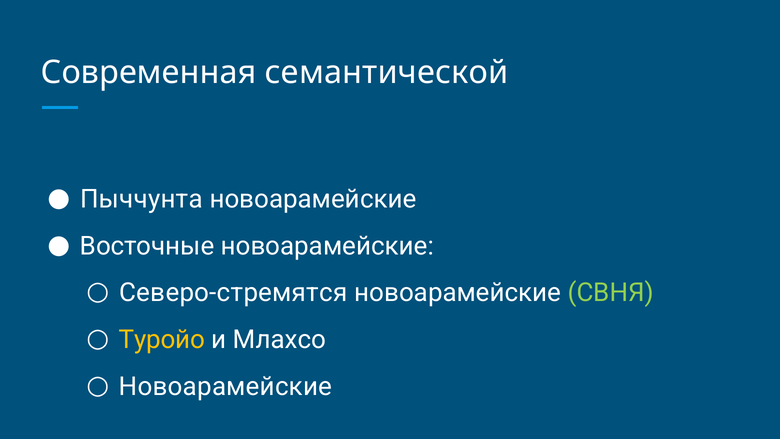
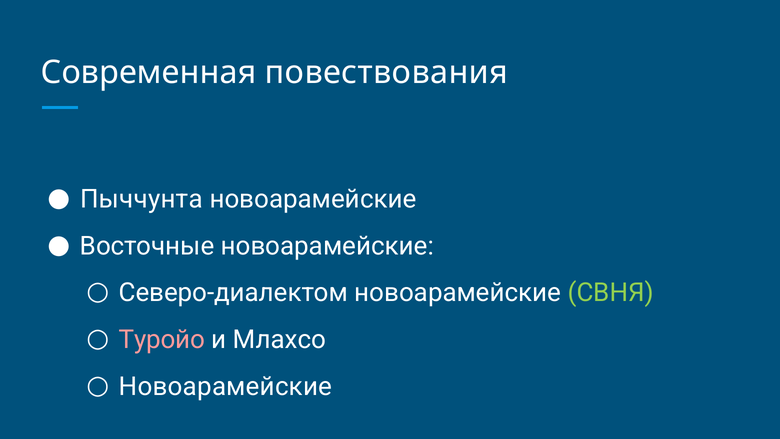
семантической: семантической -> повествования
Северо-стремятся: Северо-стремятся -> Северо-диалектом
Туройо colour: yellow -> pink
